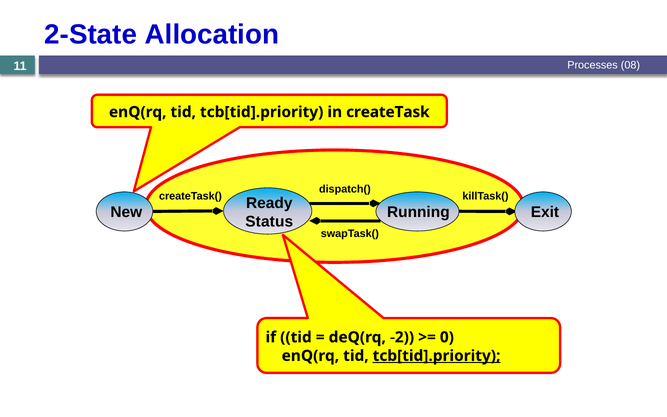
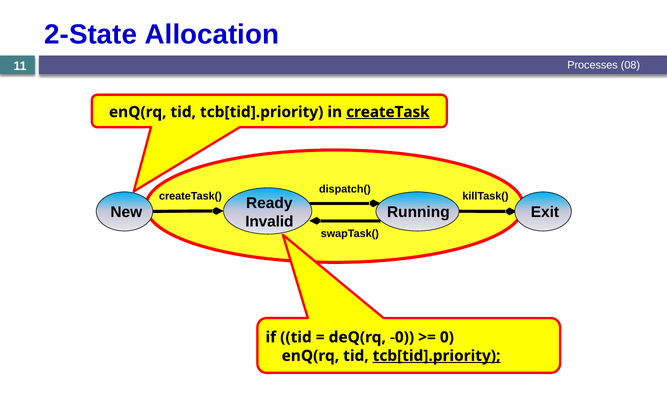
createTask underline: none -> present
Status: Status -> Invalid
-2: -2 -> -0
